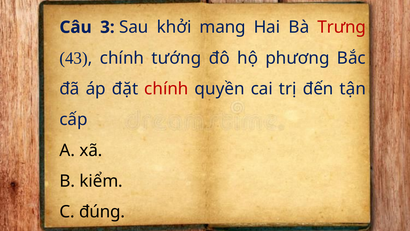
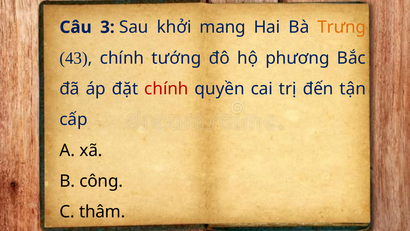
Trưng colour: red -> orange
kiểm: kiểm -> công
đúng: đúng -> thâm
